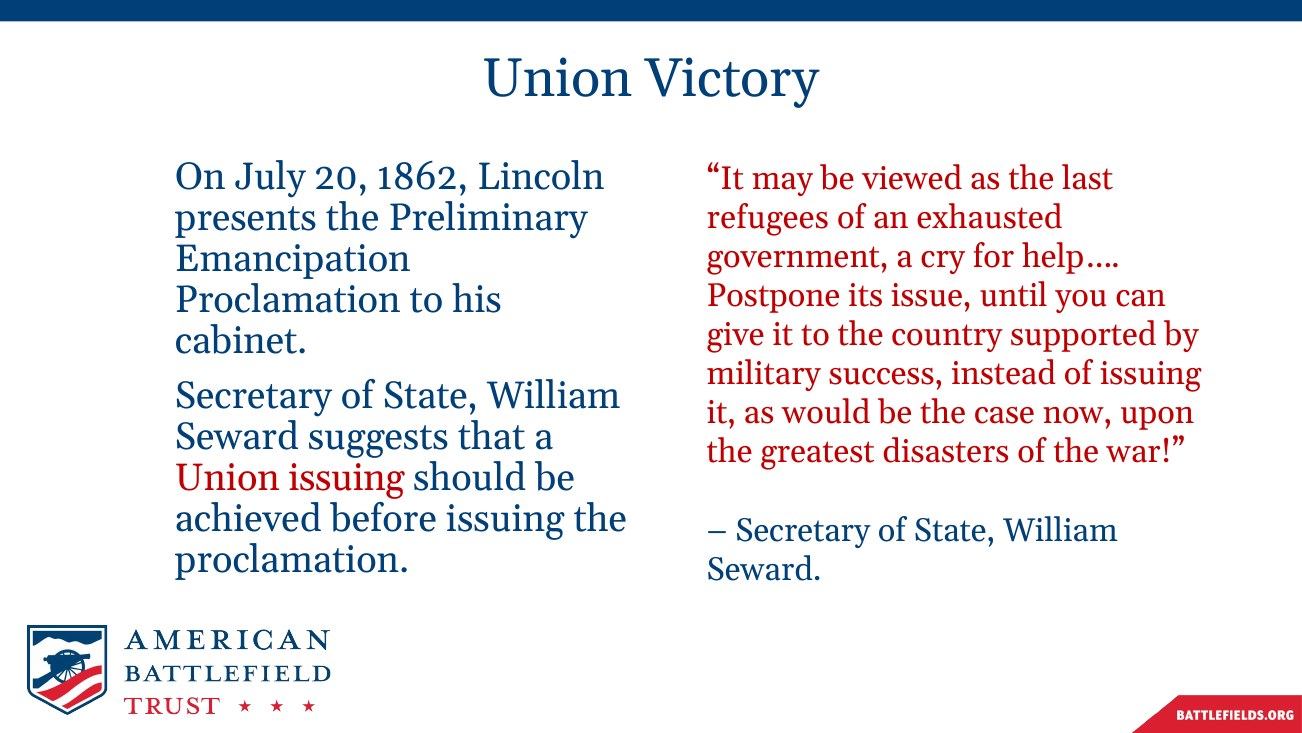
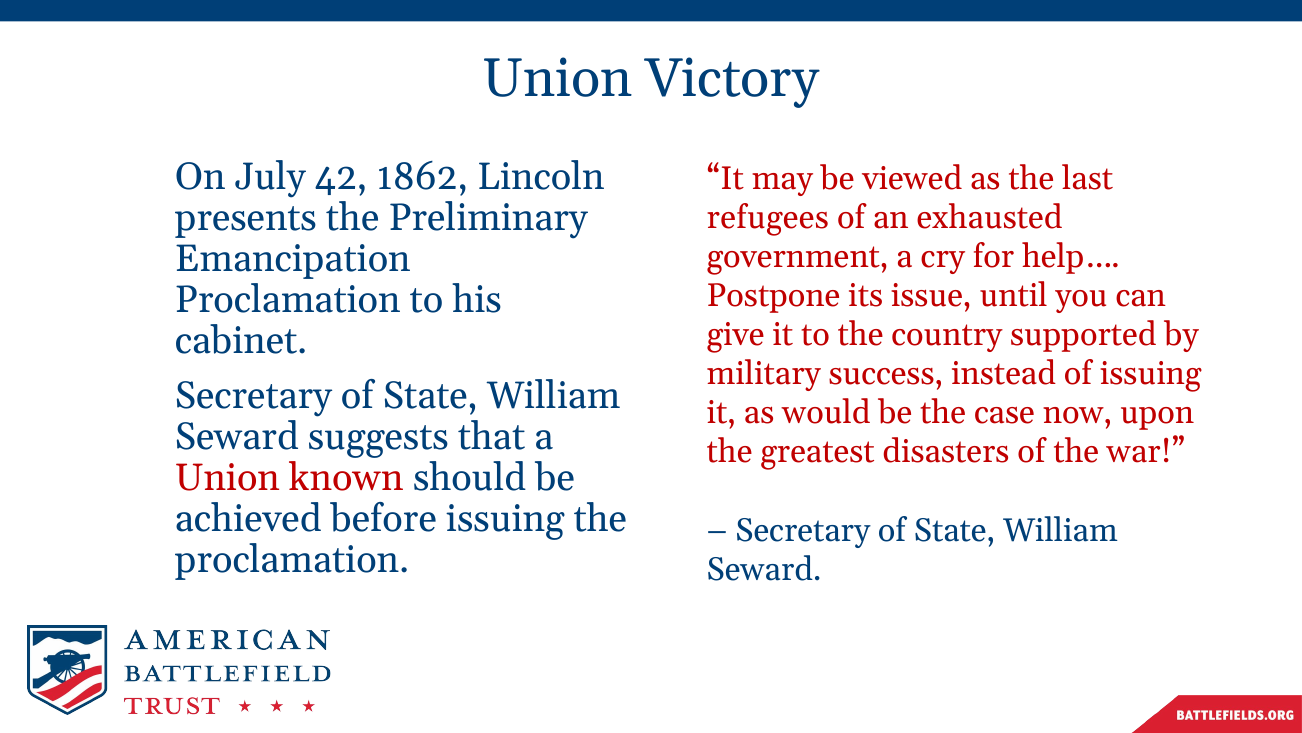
20: 20 -> 42
Union issuing: issuing -> known
